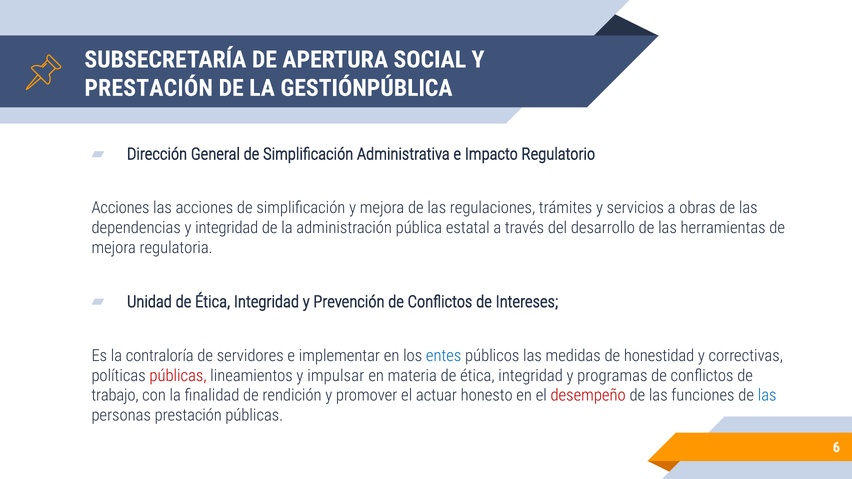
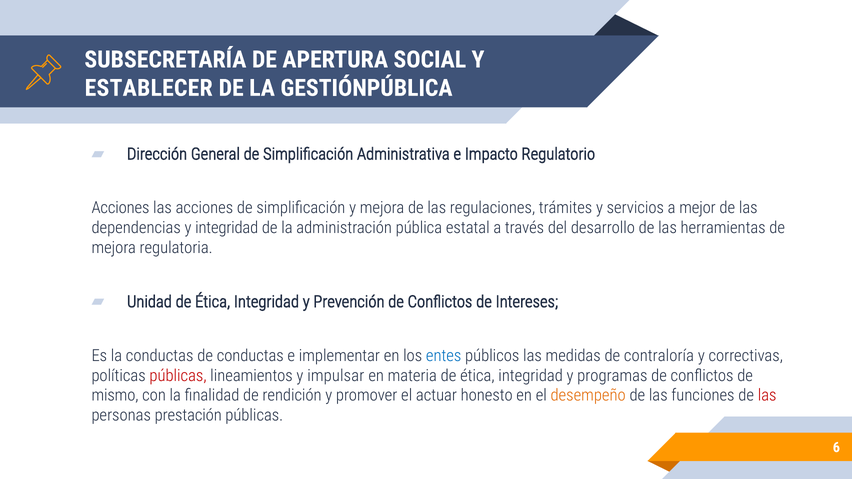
PRESTACIÓN at (149, 88): PRESTACIÓN -> ESTABLECER
obras: obras -> mejor
la contraloría: contraloría -> conductas
de servidores: servidores -> conductas
honestidad: honestidad -> contraloría
trabajo: trabajo -> mismo
desempeño colour: red -> orange
las at (767, 396) colour: blue -> red
